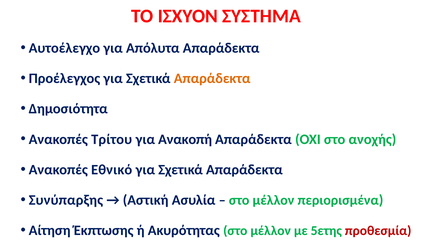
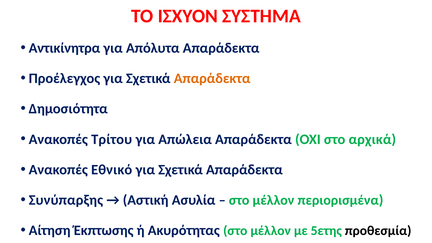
Αυτοέλεγχο: Αυτοέλεγχο -> Αντικίνητρα
Ανακοπή: Ανακοπή -> Απώλεια
ανοχής: ανοχής -> αρχικά
προθεσμία colour: red -> black
